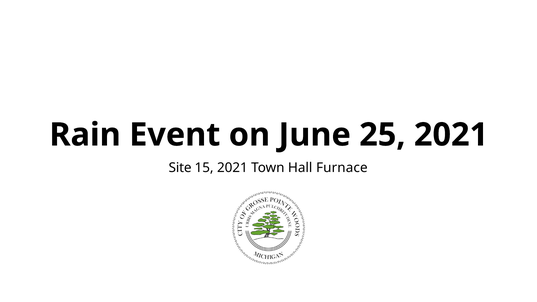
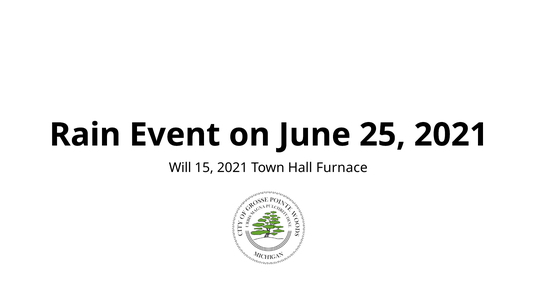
Site: Site -> Will
